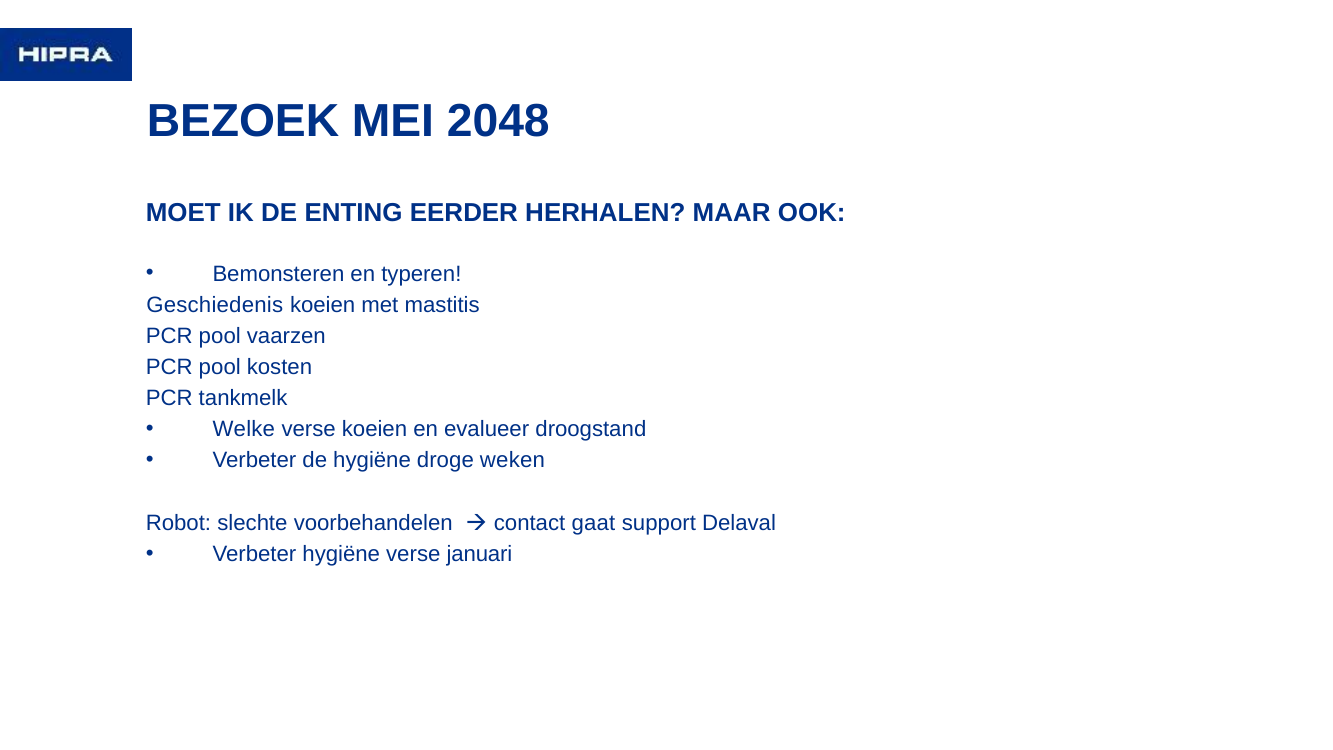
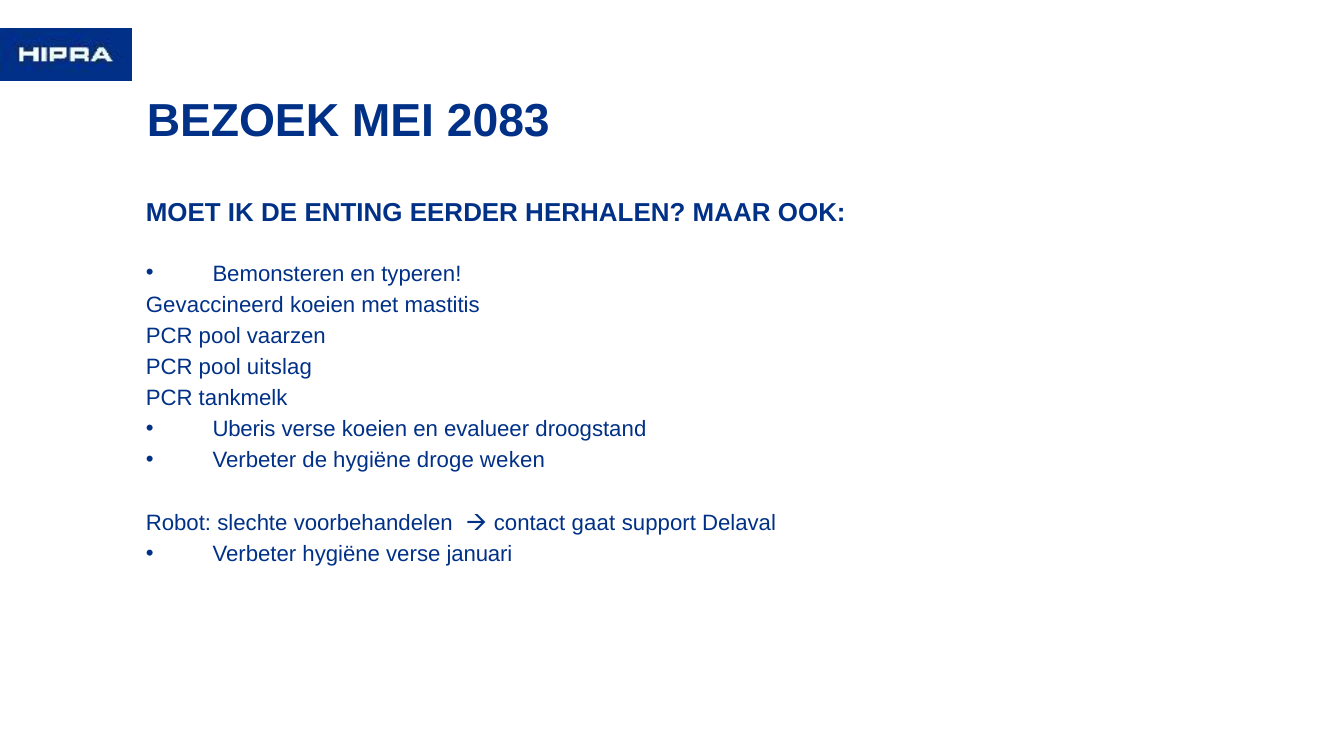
2048: 2048 -> 2083
Geschiedenis: Geschiedenis -> Gevaccineerd
kosten: kosten -> uitslag
Welke: Welke -> Uberis
